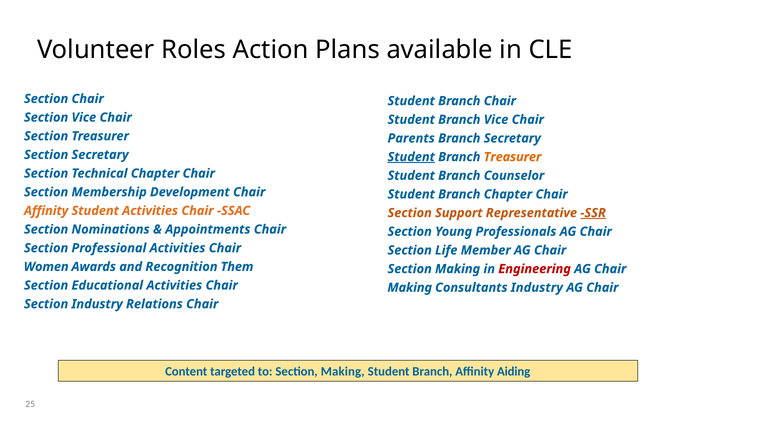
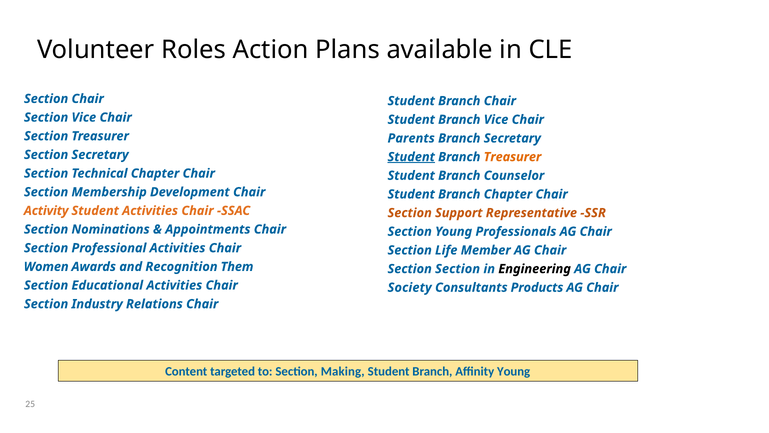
Affinity at (46, 211): Affinity -> Activity
SSR underline: present -> none
Making at (458, 269): Making -> Section
Engineering colour: red -> black
Making at (410, 287): Making -> Society
Consultants Industry: Industry -> Products
Affinity Aiding: Aiding -> Young
